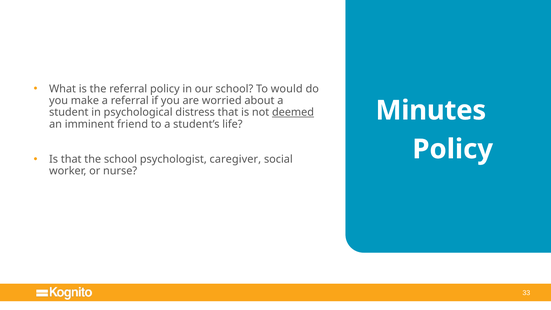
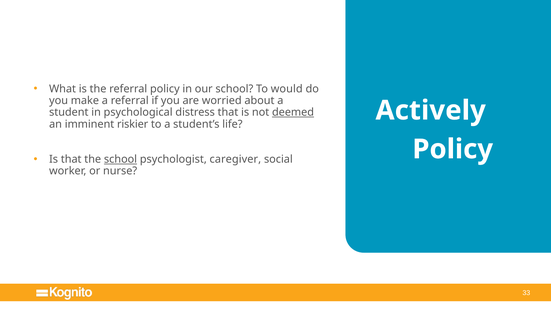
Minutes: Minutes -> Actively
friend: friend -> riskier
school at (121, 159) underline: none -> present
